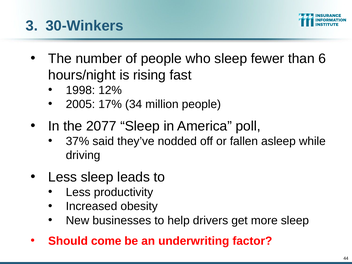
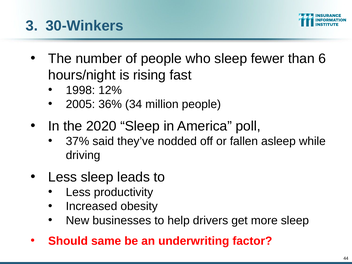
17%: 17% -> 36%
2077: 2077 -> 2020
come: come -> same
